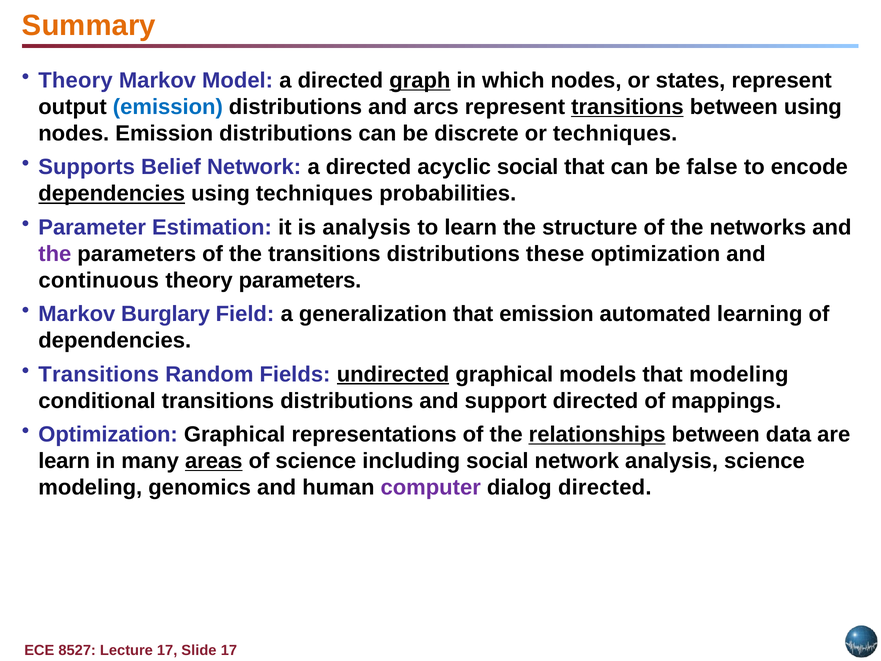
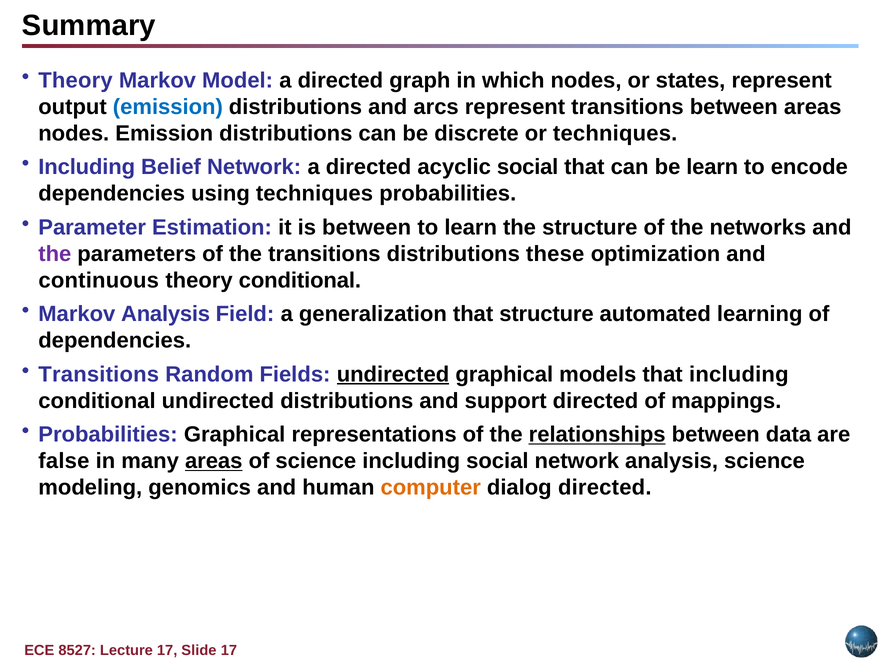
Summary colour: orange -> black
graph underline: present -> none
transitions at (627, 107) underline: present -> none
between using: using -> areas
Supports at (87, 167): Supports -> Including
be false: false -> learn
dependencies at (112, 194) underline: present -> none
is analysis: analysis -> between
theory parameters: parameters -> conditional
Markov Burglary: Burglary -> Analysis
that emission: emission -> structure
that modeling: modeling -> including
conditional transitions: transitions -> undirected
Optimization at (108, 434): Optimization -> Probabilities
learn at (64, 461): learn -> false
computer colour: purple -> orange
